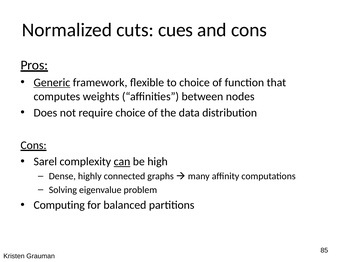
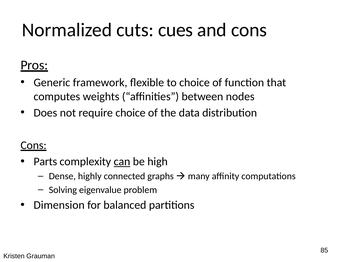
Generic underline: present -> none
Sarel: Sarel -> Parts
Computing: Computing -> Dimension
